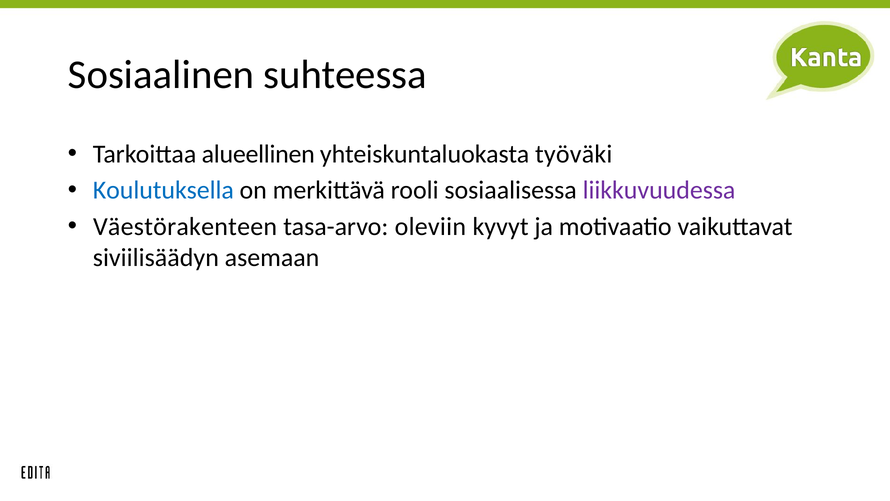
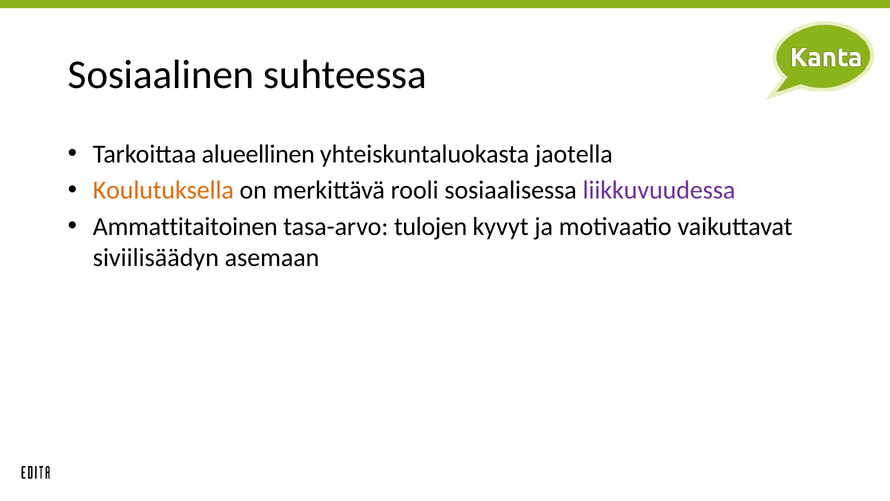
työväki: työväki -> jaotella
Koulutuksella colour: blue -> orange
Väestörakenteen: Väestörakenteen -> Ammattitaitoinen
oleviin: oleviin -> tulojen
